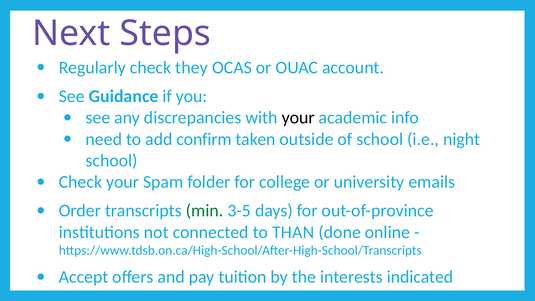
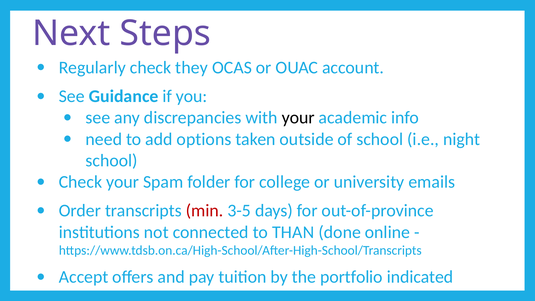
confirm: confirm -> options
min colour: green -> red
interests: interests -> portfolio
